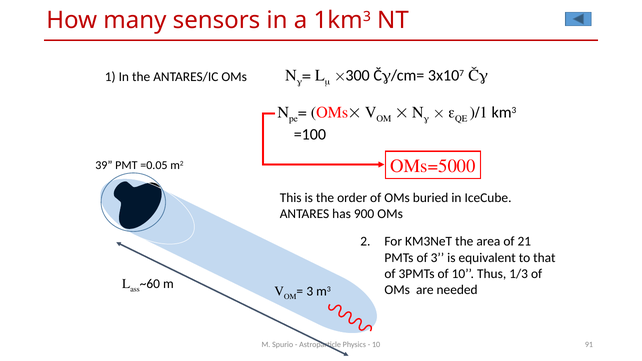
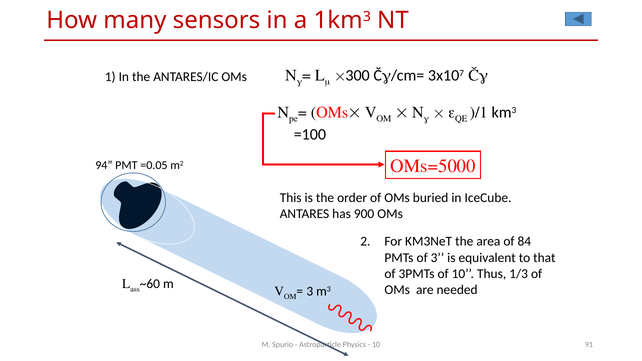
39: 39 -> 94
21: 21 -> 84
